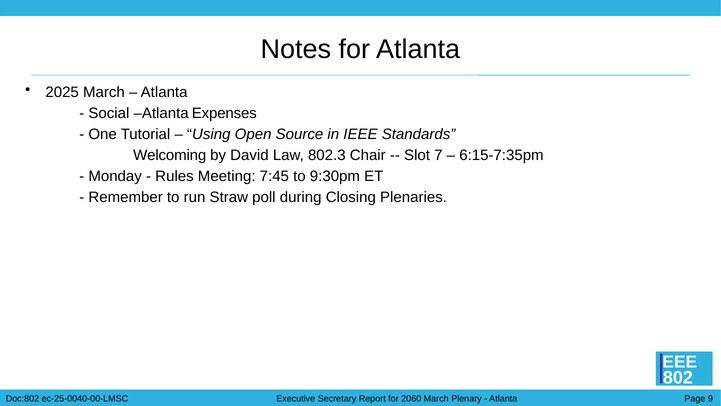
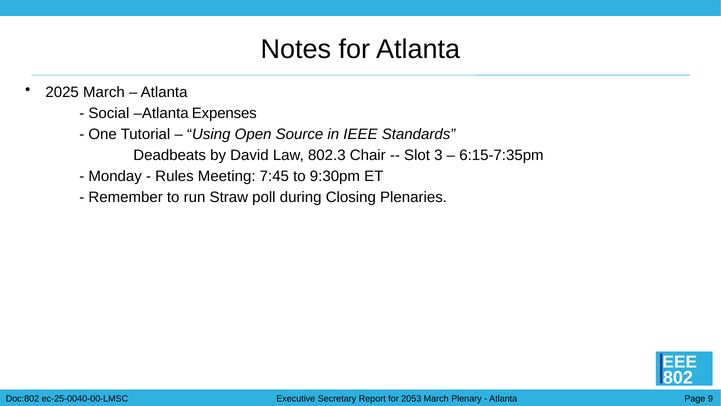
Welcoming: Welcoming -> Deadbeats
7: 7 -> 3
2060: 2060 -> 2053
